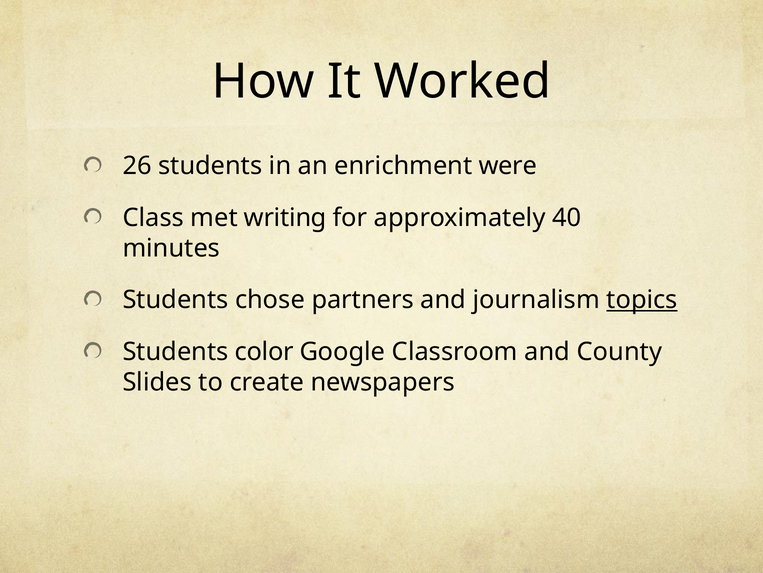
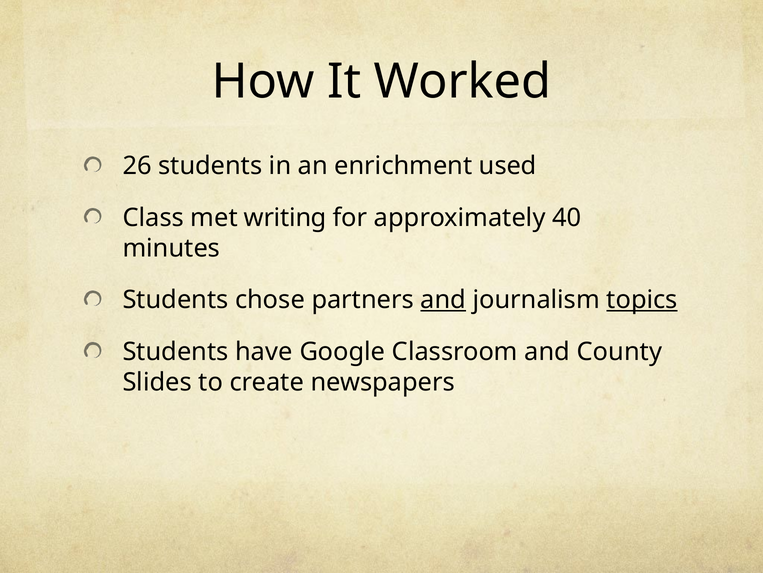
were: were -> used
and at (443, 300) underline: none -> present
color: color -> have
